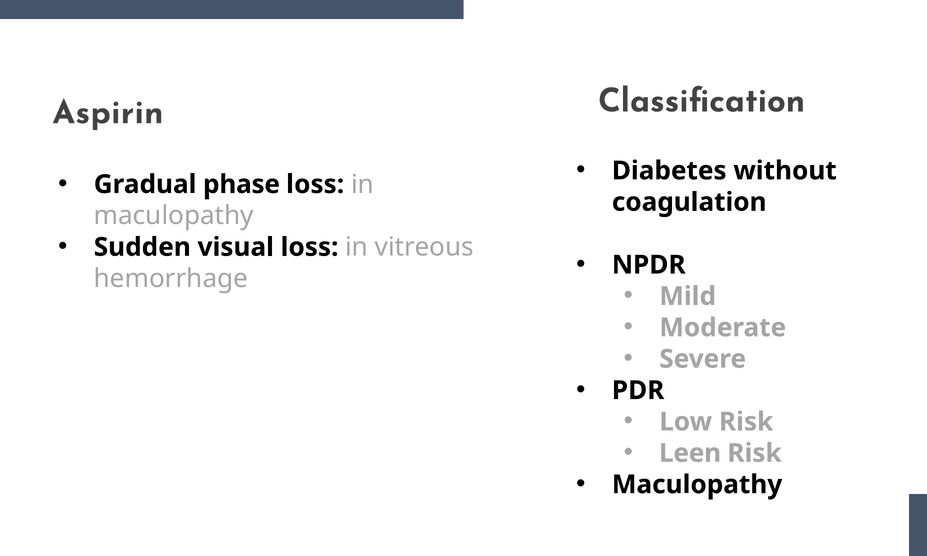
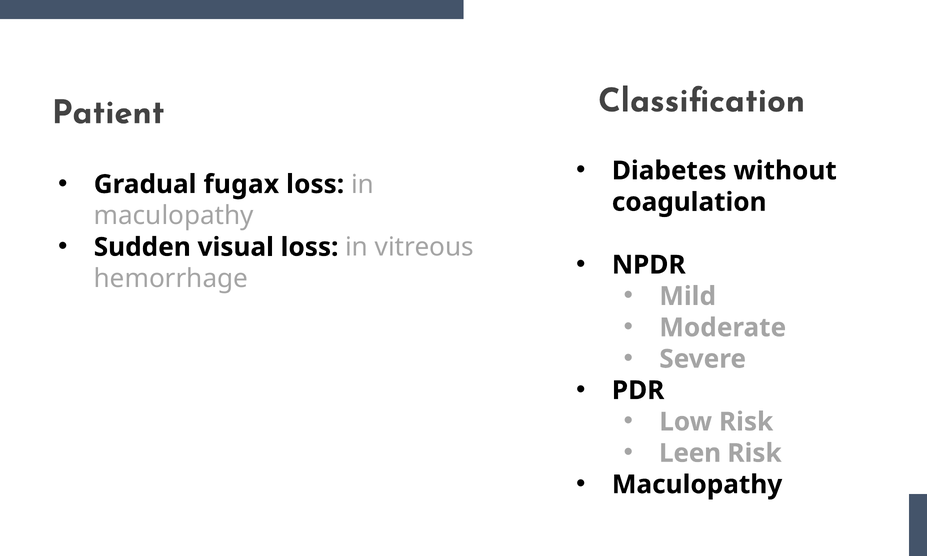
Aspirin: Aspirin -> Patient
phase: phase -> fugax
